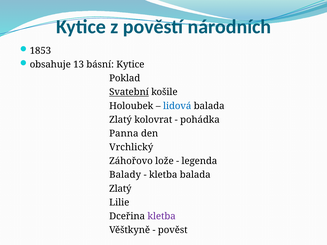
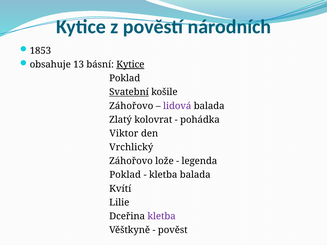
Kytice at (130, 65) underline: none -> present
Holoubek at (131, 106): Holoubek -> Záhořovo
lidová colour: blue -> purple
Panna: Panna -> Viktor
Balady at (125, 175): Balady -> Poklad
Zlatý at (120, 189): Zlatý -> Kvítí
